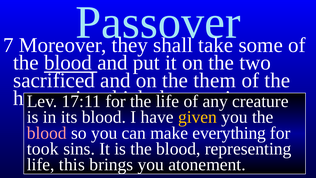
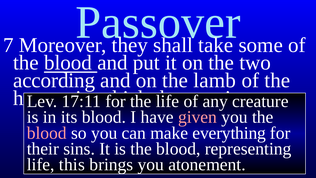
sacrificed: sacrificed -> according
them: them -> lamb
given colour: yellow -> pink
took: took -> their
